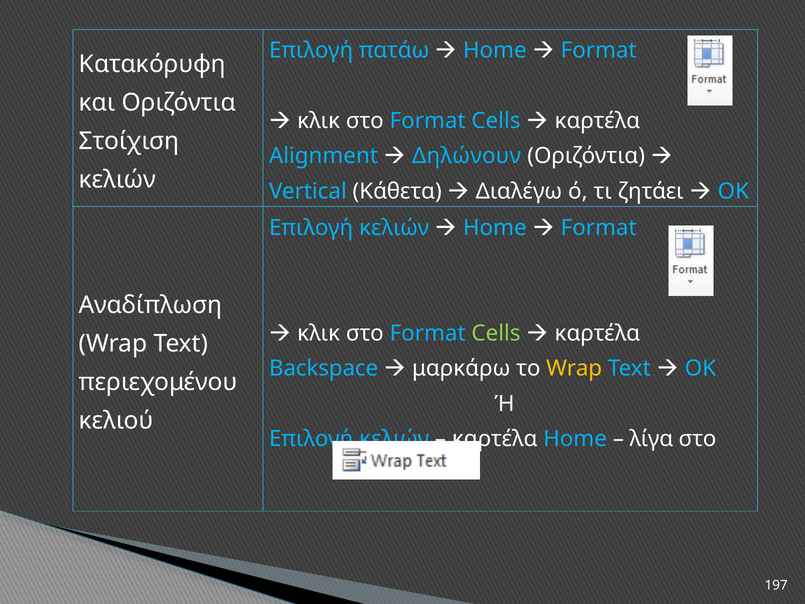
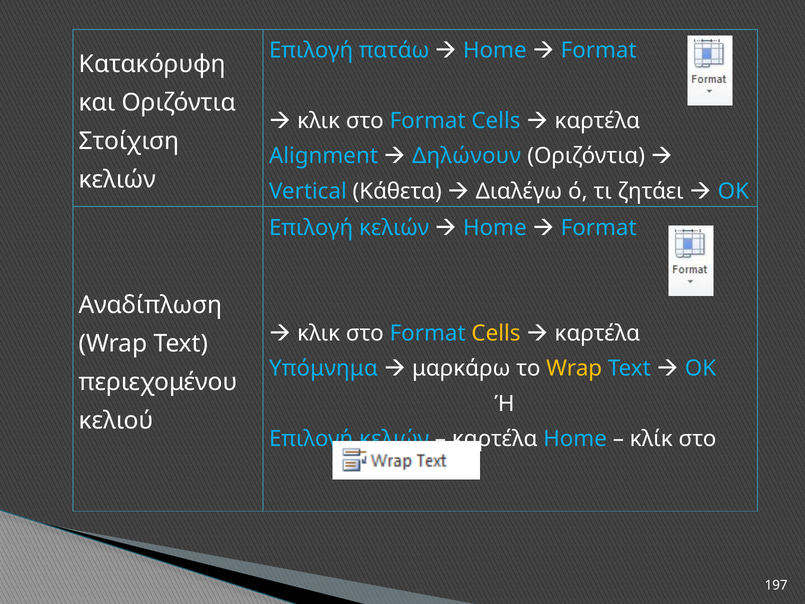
Cells at (496, 333) colour: light green -> yellow
Backspace: Backspace -> Υπόμνημα
λίγα: λίγα -> κλίκ
